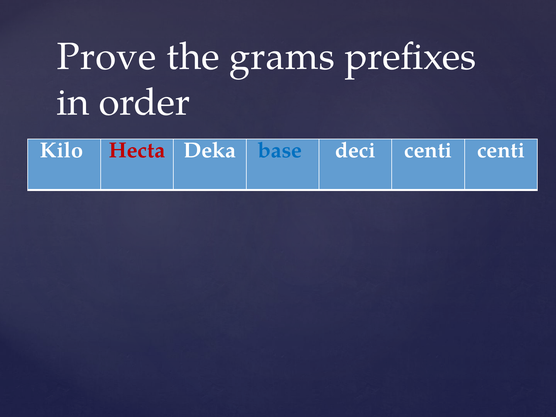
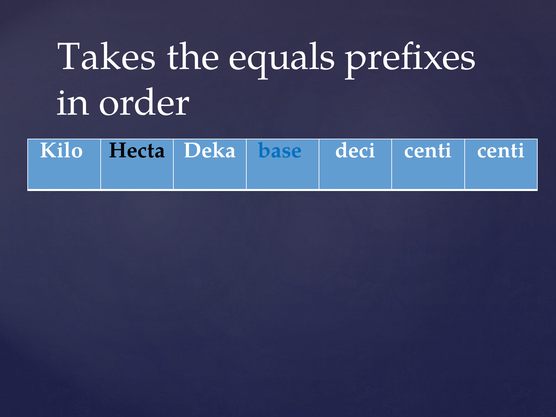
Prove: Prove -> Takes
grams: grams -> equals
Hecta colour: red -> black
